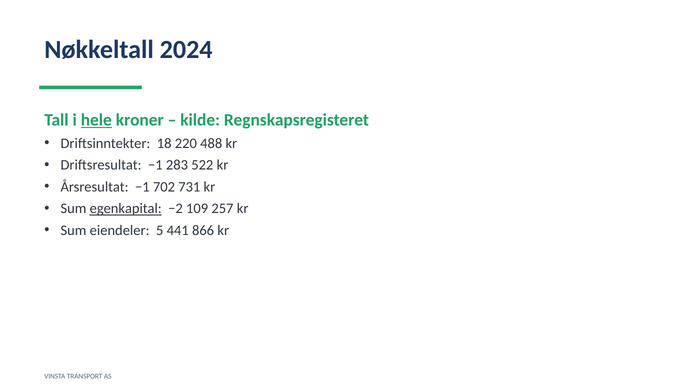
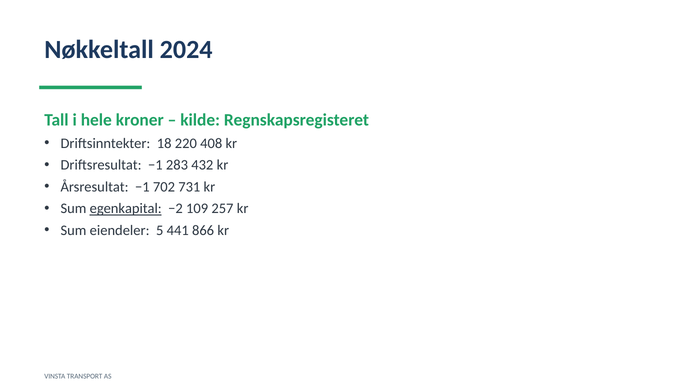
hele underline: present -> none
488: 488 -> 408
522: 522 -> 432
